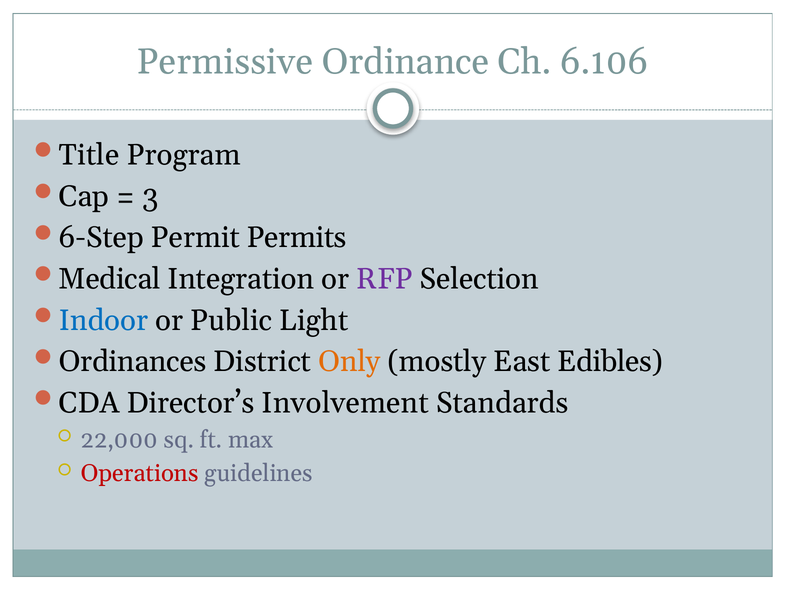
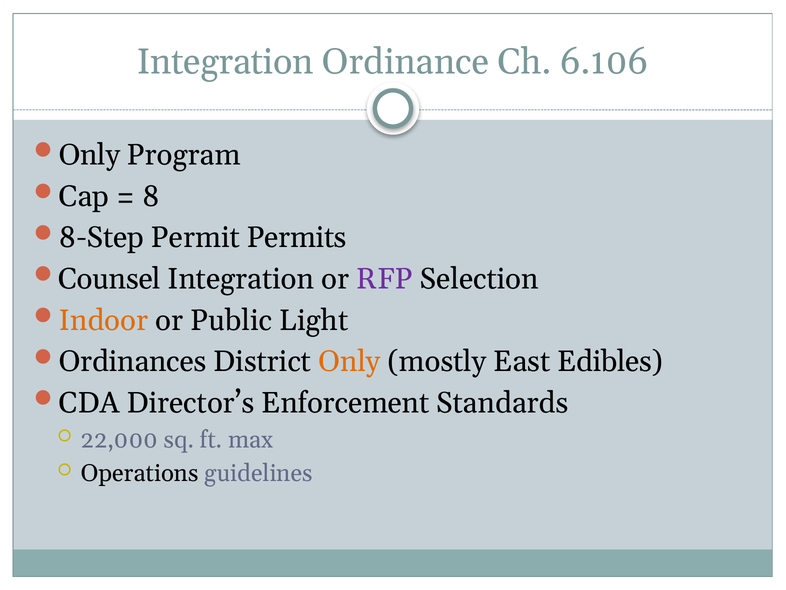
Permissive at (225, 62): Permissive -> Integration
Title at (89, 155): Title -> Only
3: 3 -> 8
6-Step: 6-Step -> 8-Step
Medical: Medical -> Counsel
Indoor colour: blue -> orange
Involvement: Involvement -> Enforcement
Operations colour: red -> black
